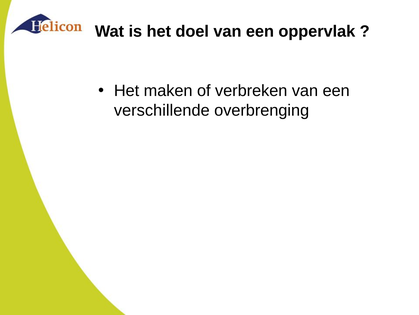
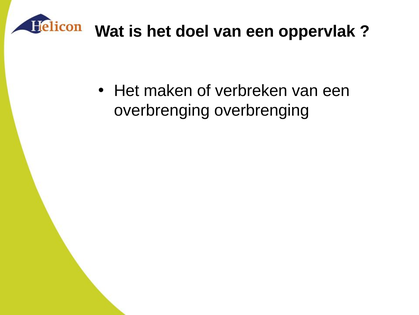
verschillende at (162, 110): verschillende -> overbrenging
